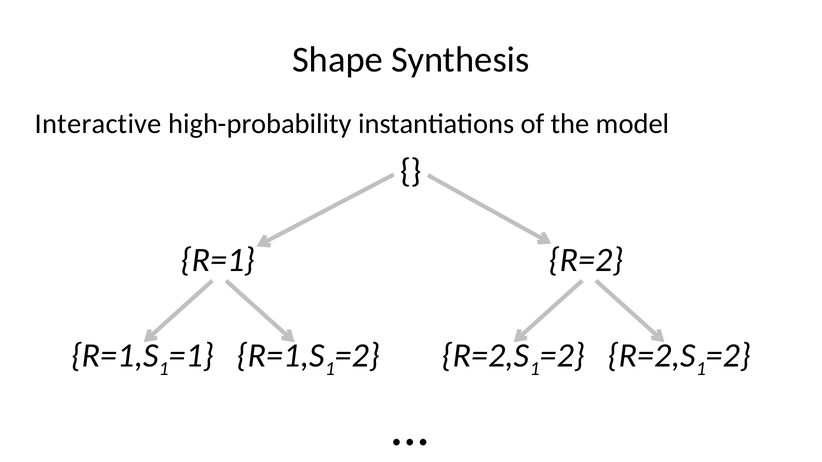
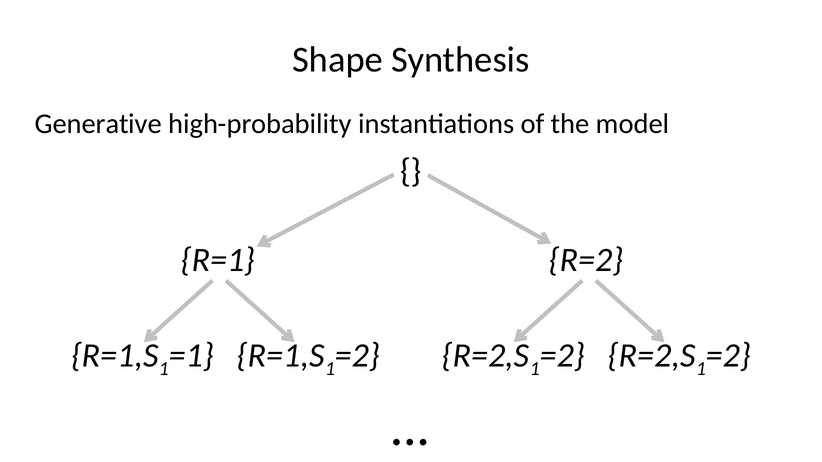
Interactive: Interactive -> Generative
